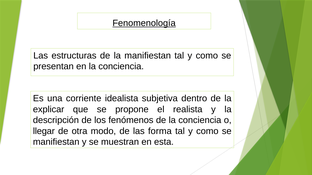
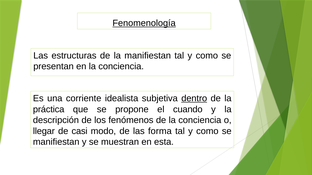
dentro underline: none -> present
explicar: explicar -> práctica
realista: realista -> cuando
otra: otra -> casi
